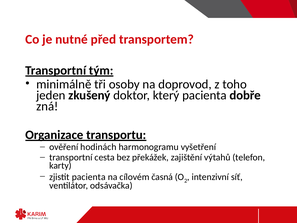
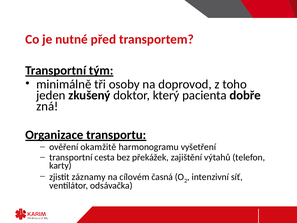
hodinách: hodinách -> okamžitě
zjistit pacienta: pacienta -> záznamy
